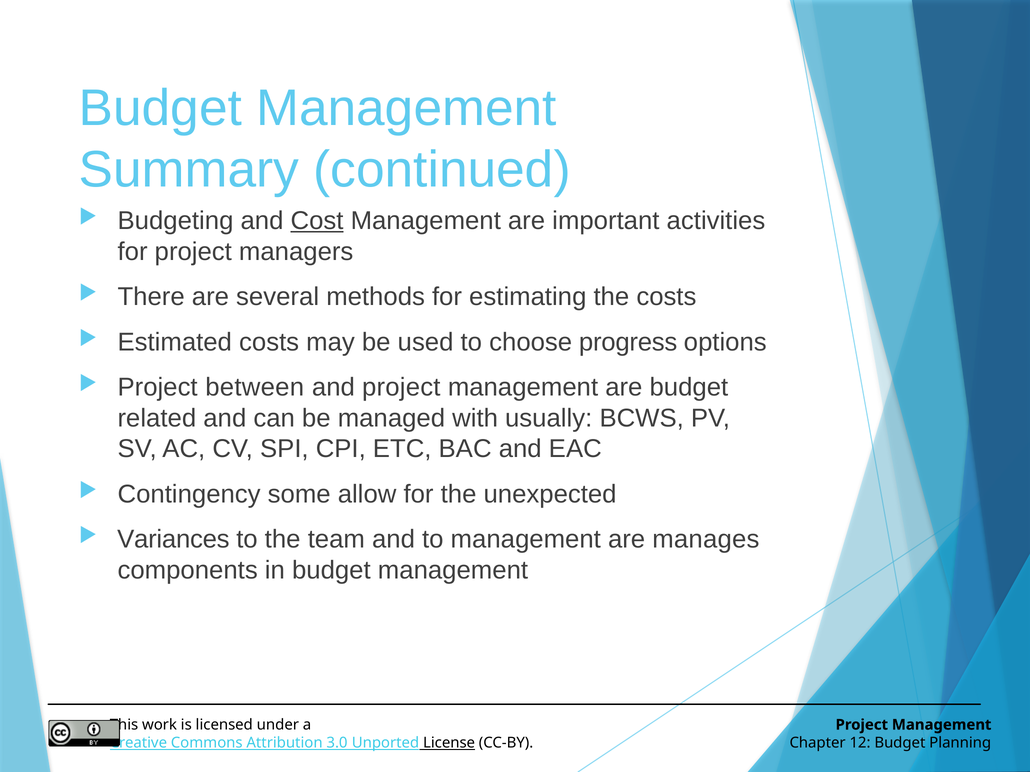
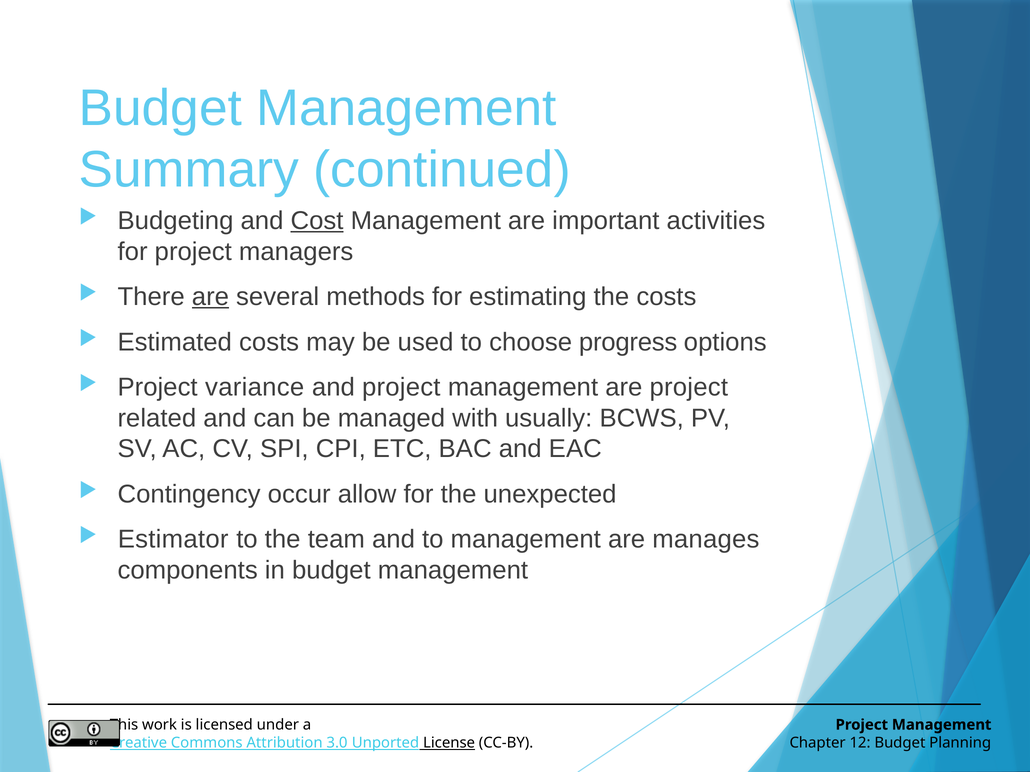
are at (210, 297) underline: none -> present
between: between -> variance
are budget: budget -> project
some: some -> occur
Variances: Variances -> Estimator
